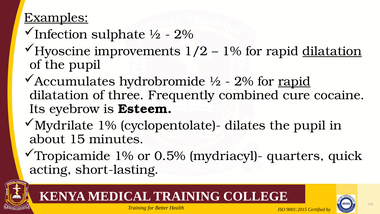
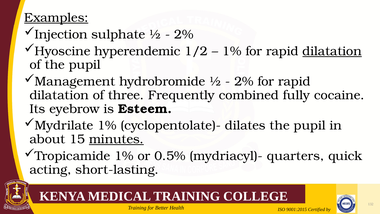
Infection: Infection -> Injection
improvements: improvements -> hyperendemic
Accumulates: Accumulates -> Management
rapid at (294, 81) underline: present -> none
cure: cure -> fully
minutes underline: none -> present
